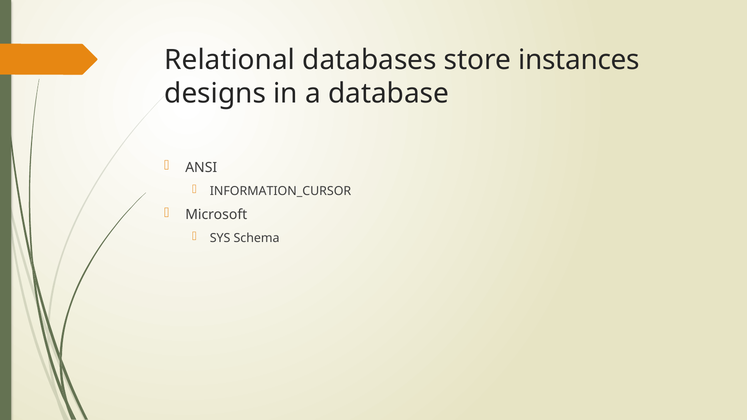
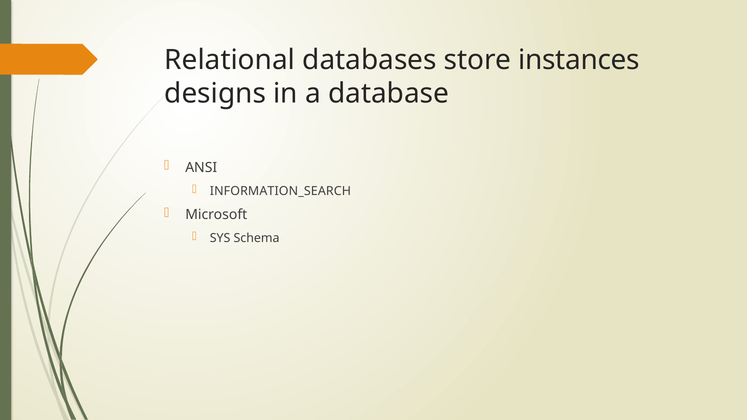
INFORMATION_CURSOR: INFORMATION_CURSOR -> INFORMATION_SEARCH
